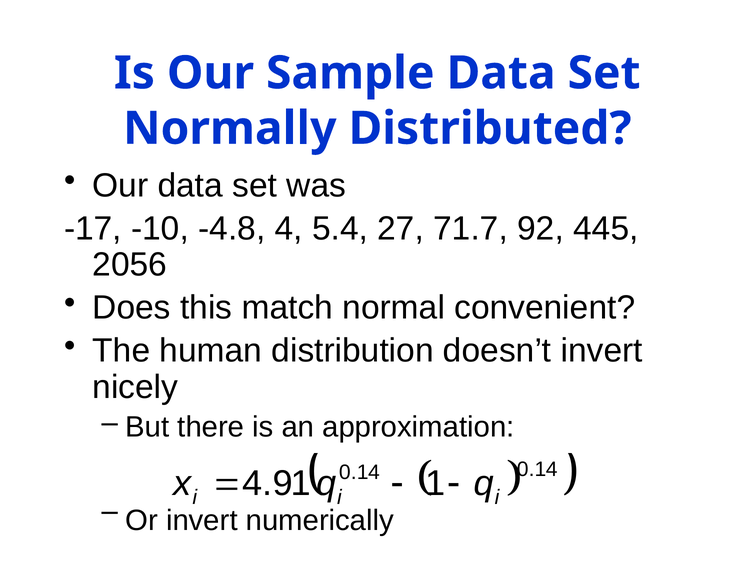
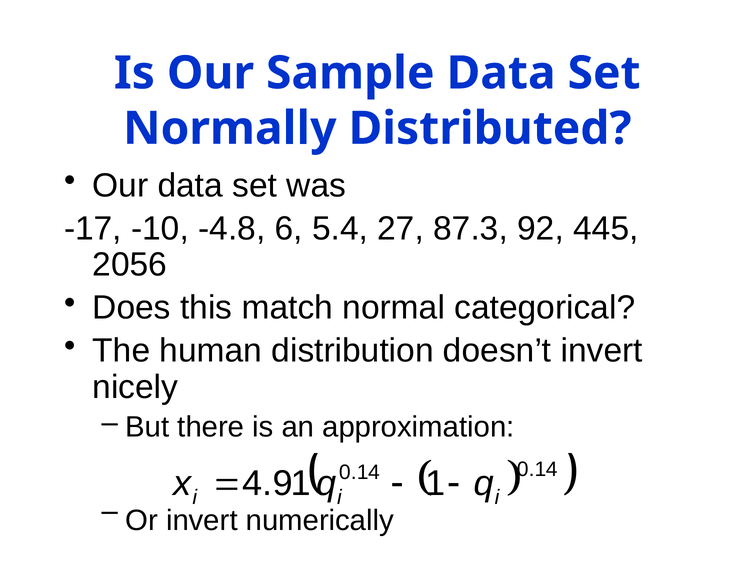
-4.8 4: 4 -> 6
71.7: 71.7 -> 87.3
convenient: convenient -> categorical
